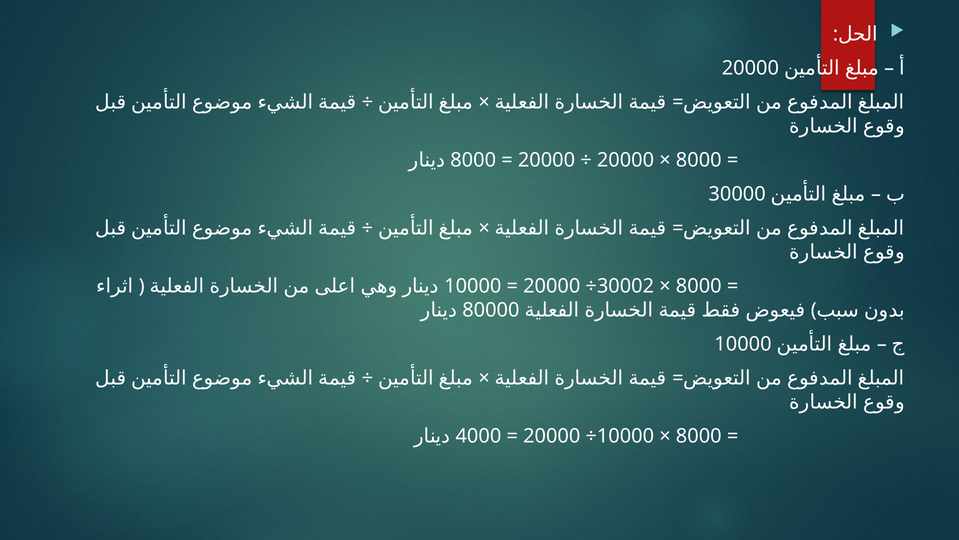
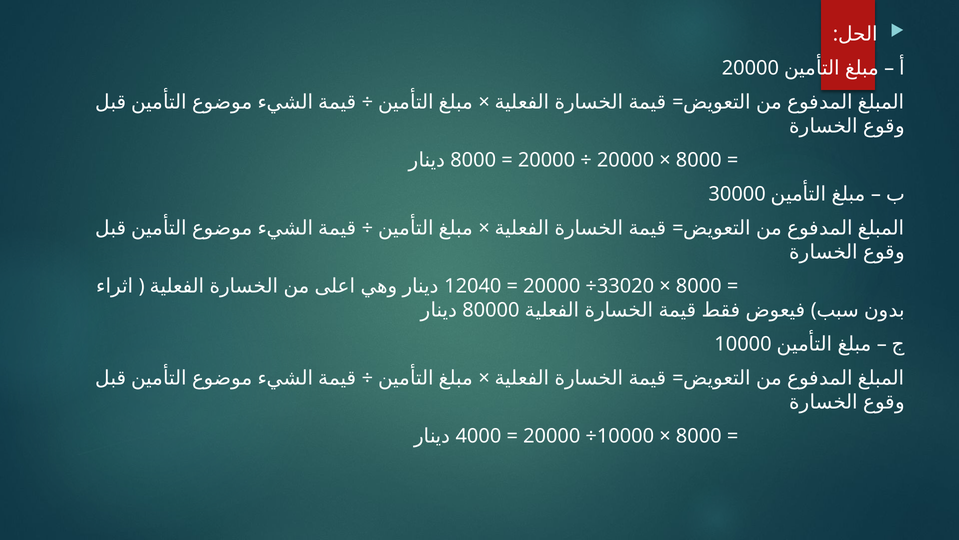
10000 at (473, 286): 10000 -> 12040
30002: 30002 -> 33020
